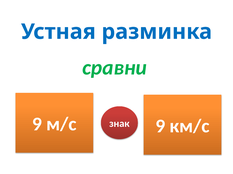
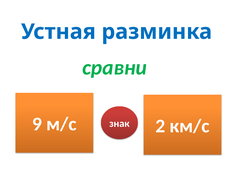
м/с 9: 9 -> 2
